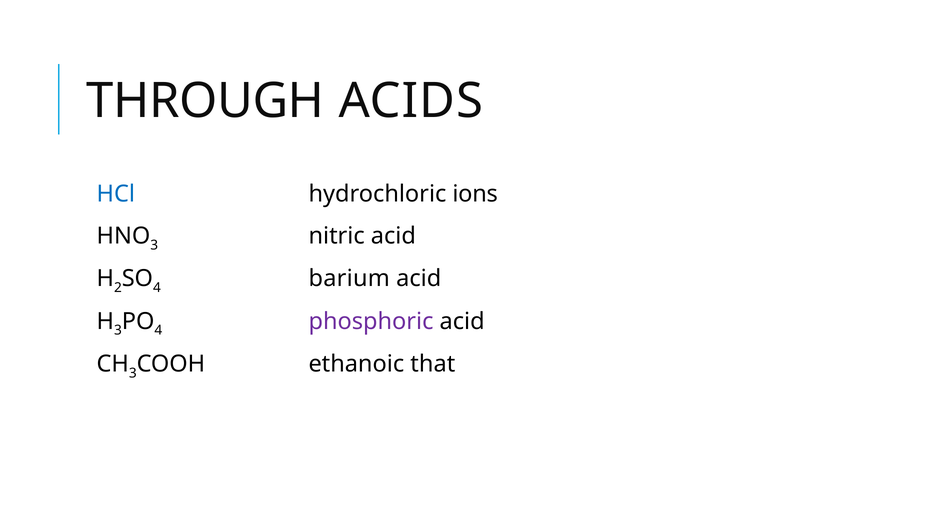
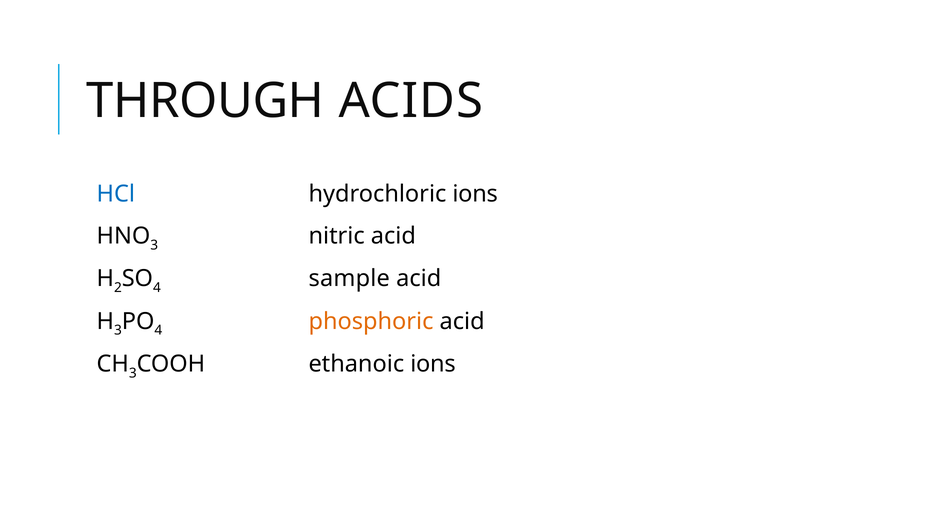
barium: barium -> sample
phosphoric colour: purple -> orange
ethanoic that: that -> ions
